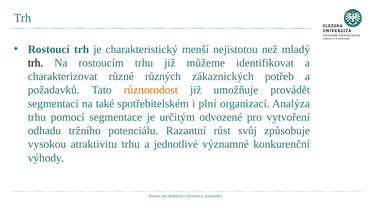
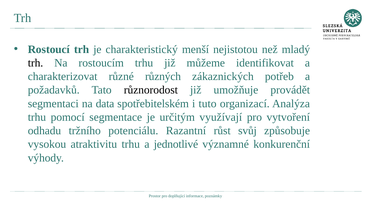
různorodost colour: orange -> black
také: také -> data
plní: plní -> tuto
odvozené: odvozené -> využívají
